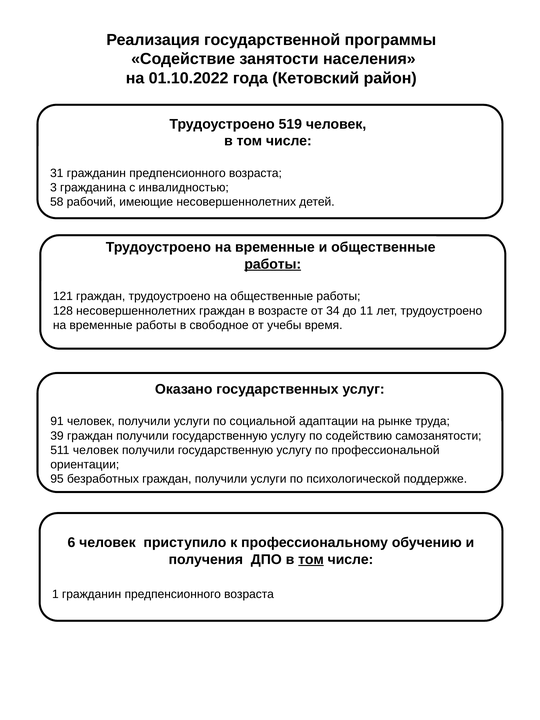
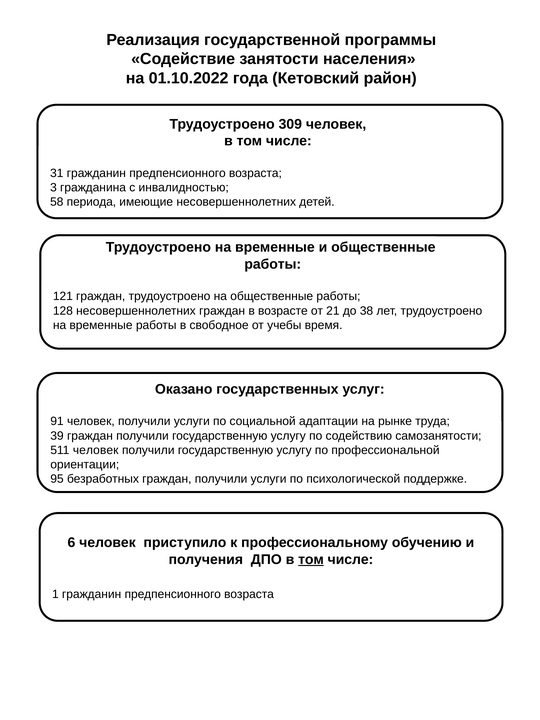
519: 519 -> 309
рабочий: рабочий -> периода
работы at (273, 264) underline: present -> none
34: 34 -> 21
11: 11 -> 38
